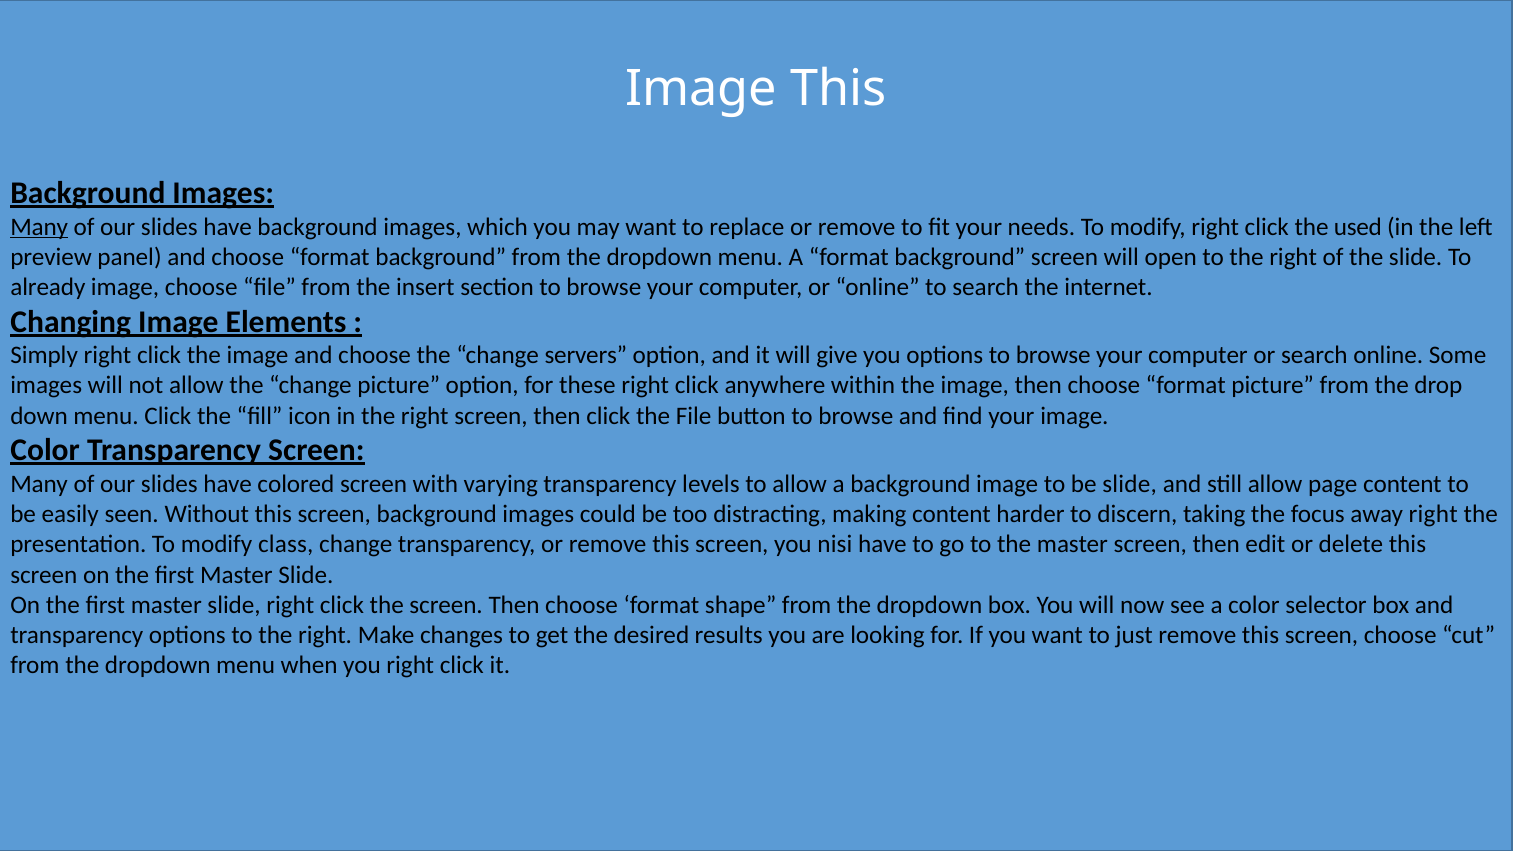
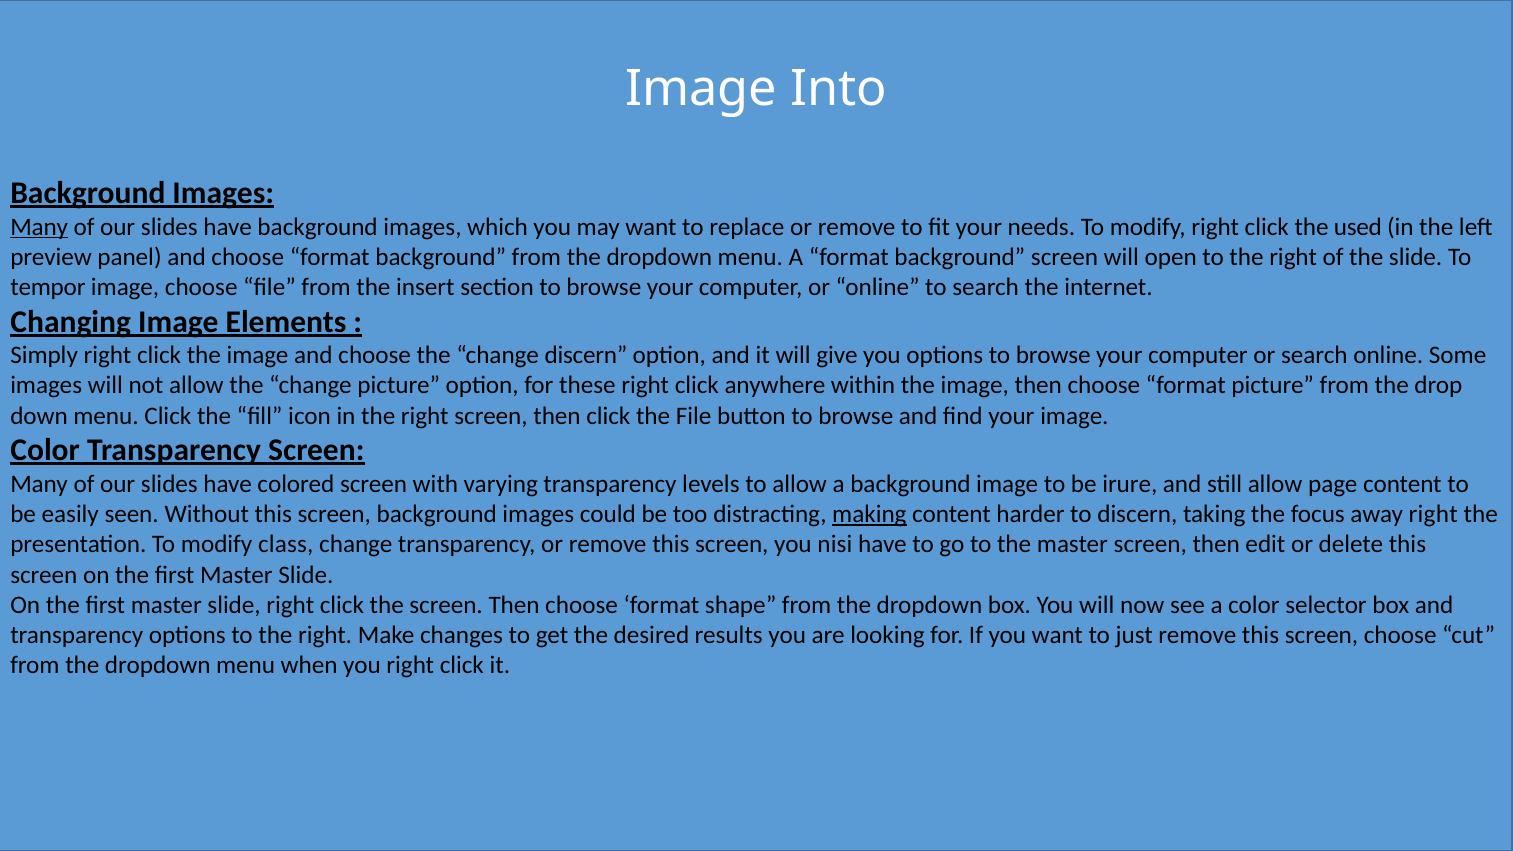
Image This: This -> Into
already: already -> tempor
change servers: servers -> discern
be slide: slide -> irure
making underline: none -> present
